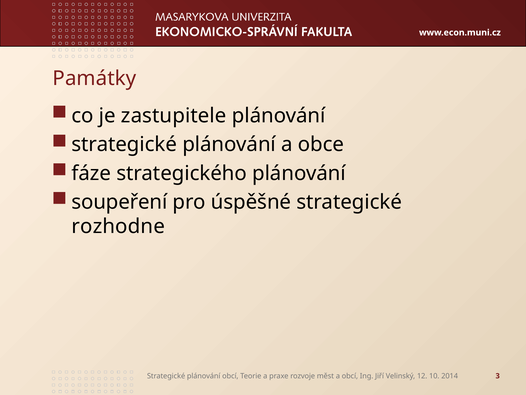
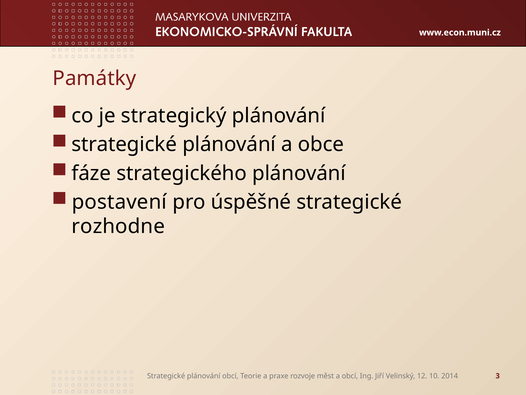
zastupitele: zastupitele -> strategický
soupeření: soupeření -> postavení
